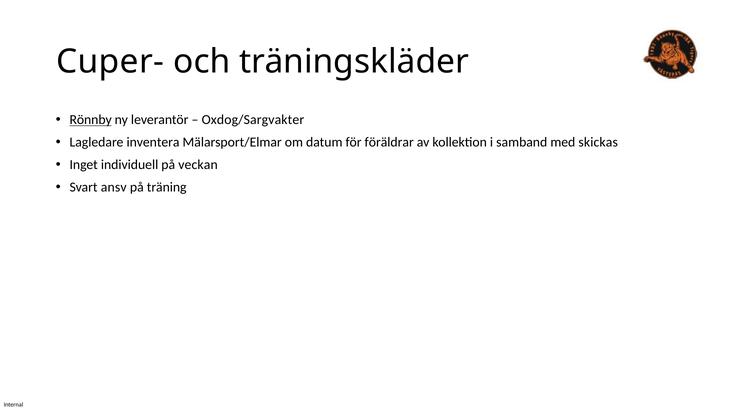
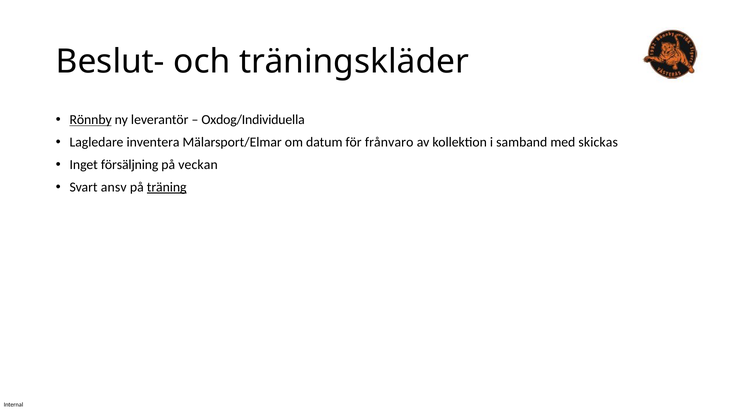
Cuper-: Cuper- -> Beslut-
Oxdog/Sargvakter: Oxdog/Sargvakter -> Oxdog/Individuella
föräldrar: föräldrar -> frånvaro
individuell: individuell -> försäljning
träning underline: none -> present
